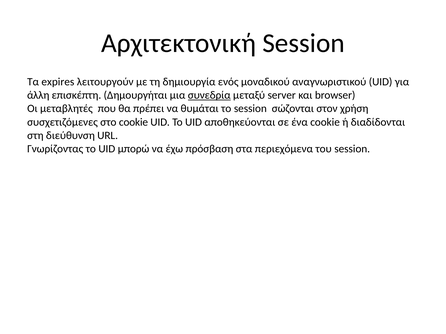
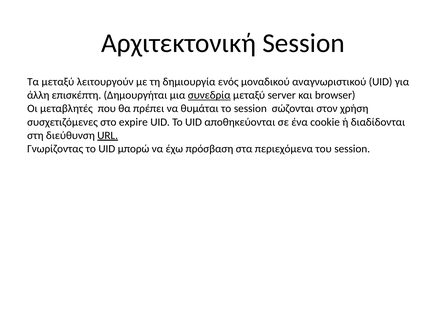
Τα expires: expires -> μεταξύ
στο cookie: cookie -> expire
URL underline: none -> present
